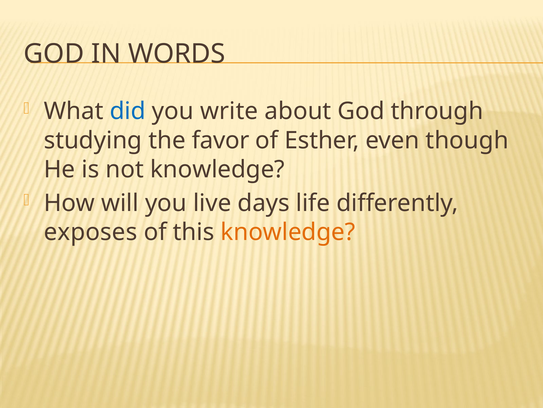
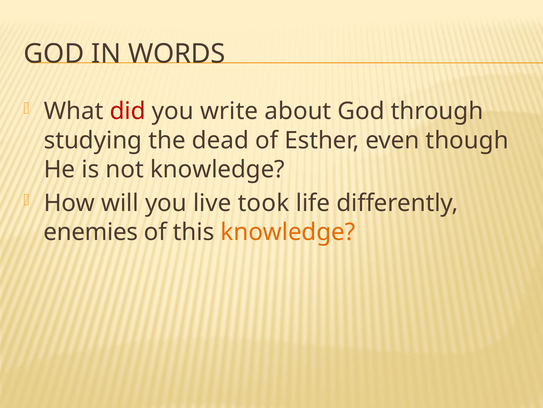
did colour: blue -> red
favor: favor -> dead
days: days -> took
exposes: exposes -> enemies
